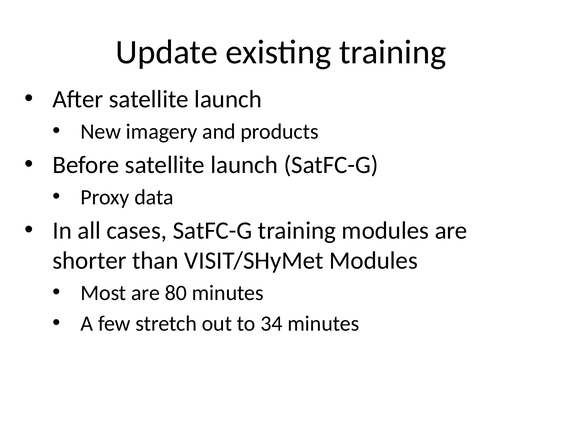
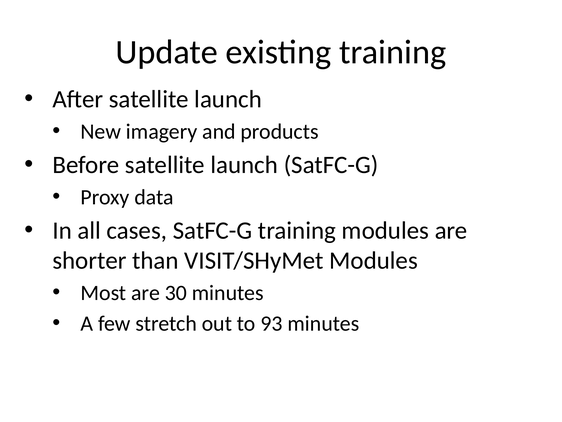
80: 80 -> 30
34: 34 -> 93
